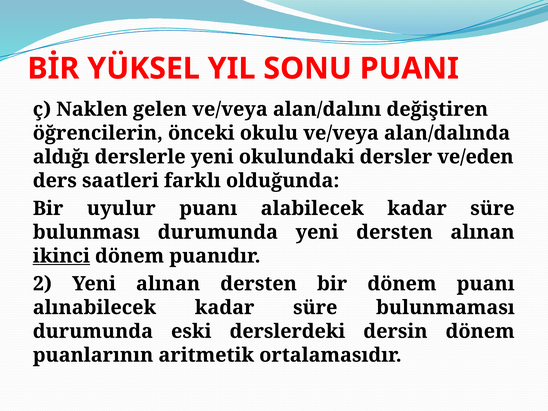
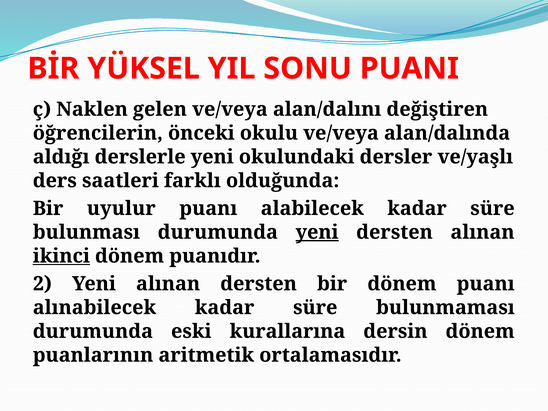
ve/eden: ve/eden -> ve/yaşlı
yeni at (317, 232) underline: none -> present
derslerdeki: derslerdeki -> kurallarına
